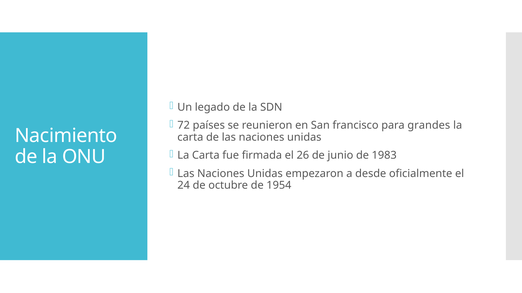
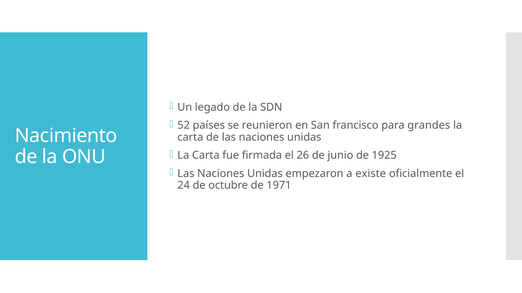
72: 72 -> 52
1983: 1983 -> 1925
desde: desde -> existe
1954: 1954 -> 1971
